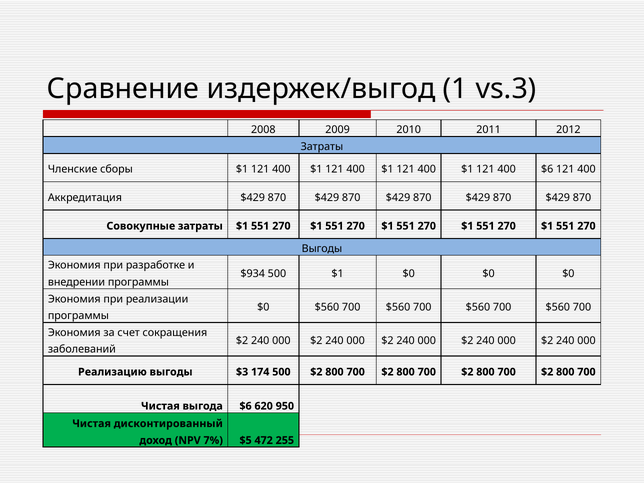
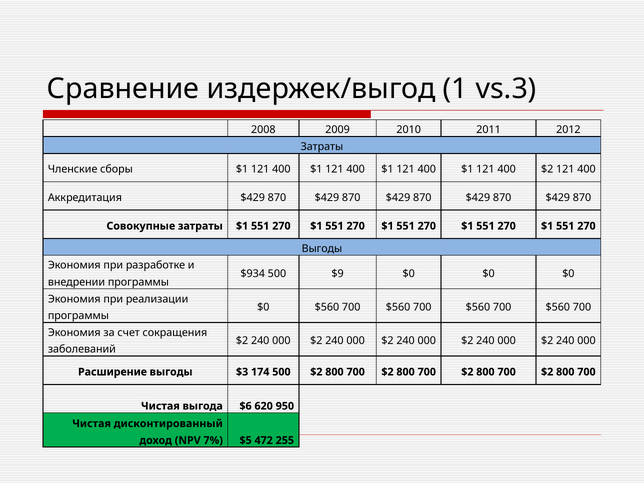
400 $6: $6 -> $2
500 $1: $1 -> $9
Реализацию: Реализацию -> Расширение
